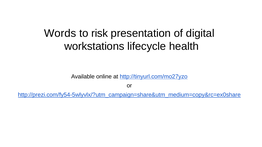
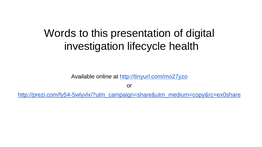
risk: risk -> this
workstations: workstations -> investigation
